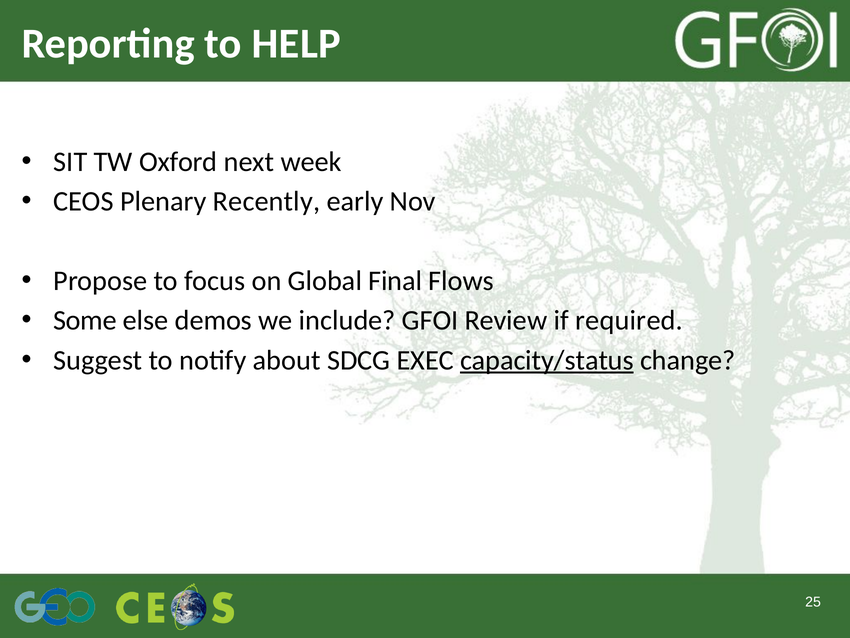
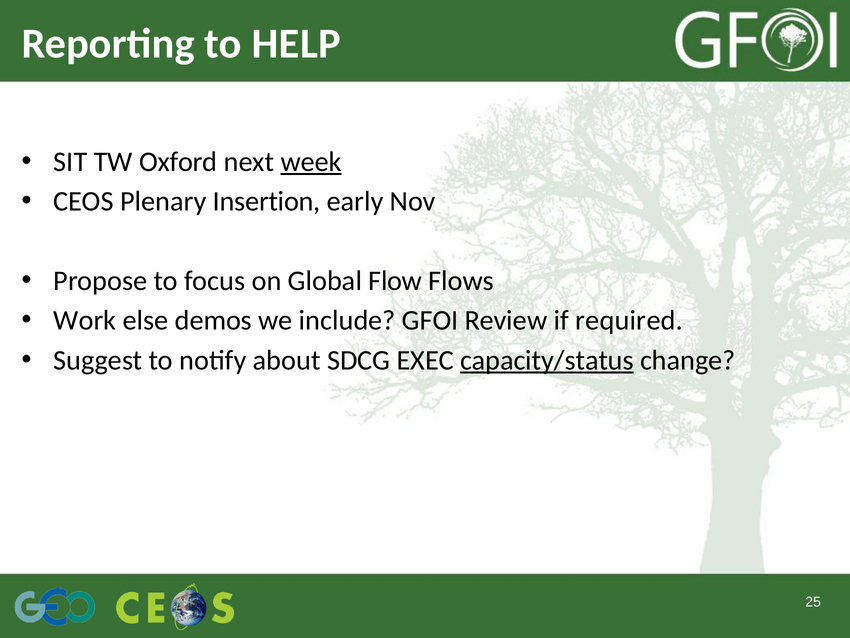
week underline: none -> present
Recently: Recently -> Insertion
Final: Final -> Flow
Some: Some -> Work
